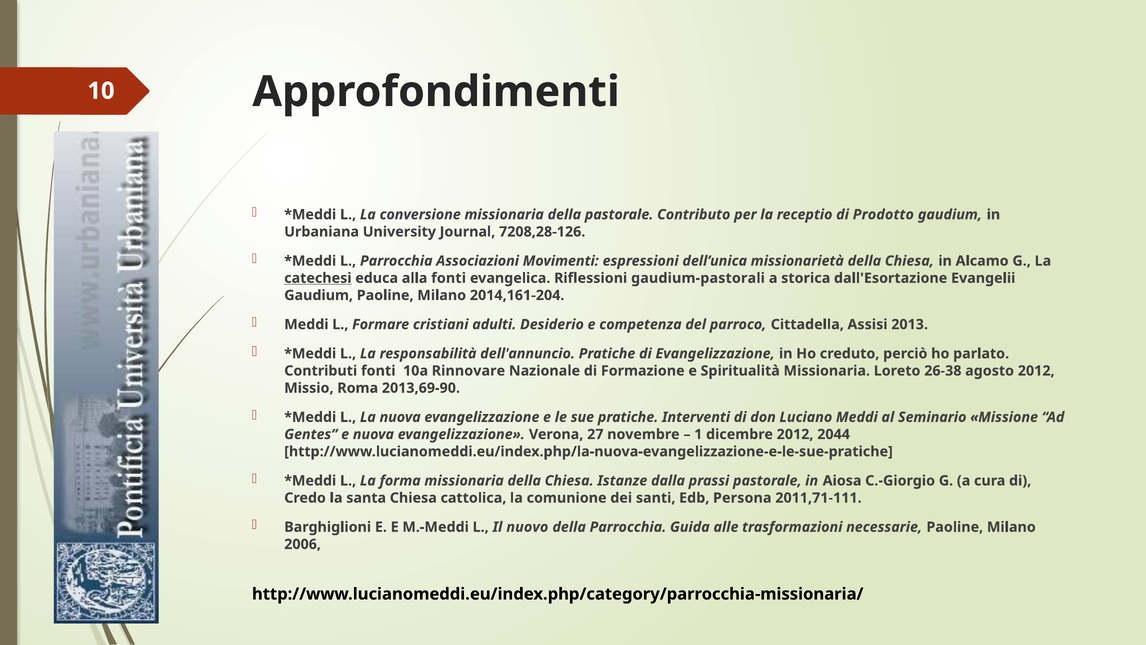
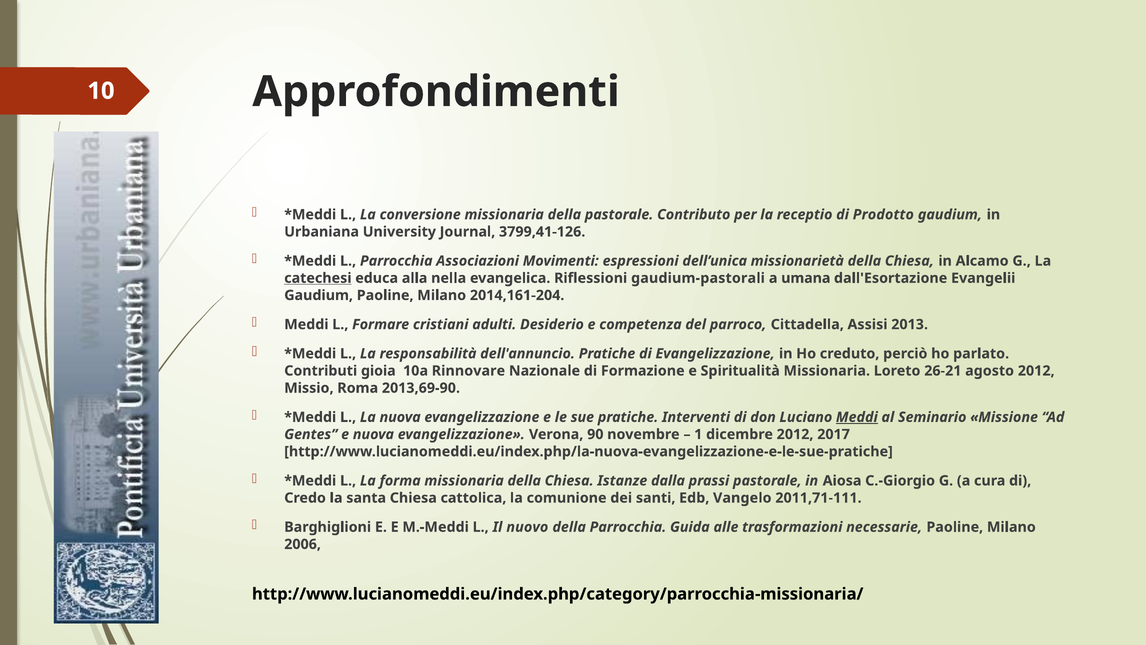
7208,28-126: 7208,28-126 -> 3799,41-126
alla fonti: fonti -> nella
storica: storica -> umana
Contributi fonti: fonti -> gioia
26-38: 26-38 -> 26-21
Meddi at (857, 417) underline: none -> present
27: 27 -> 90
2044: 2044 -> 2017
Persona: Persona -> Vangelo
